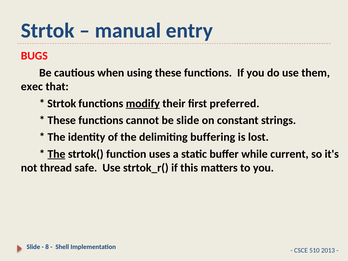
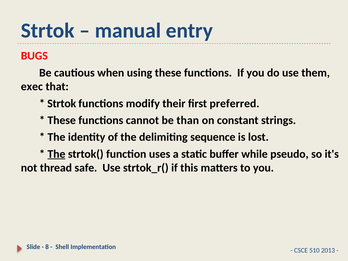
modify underline: present -> none
be slide: slide -> than
buffering: buffering -> sequence
current: current -> pseudo
